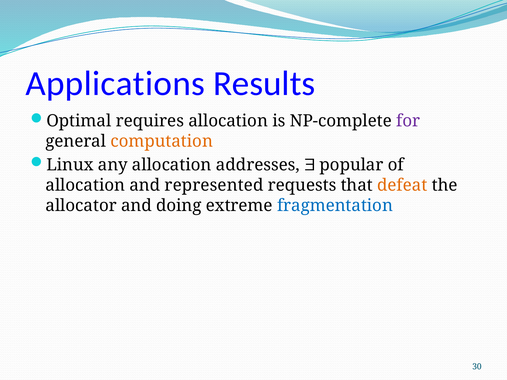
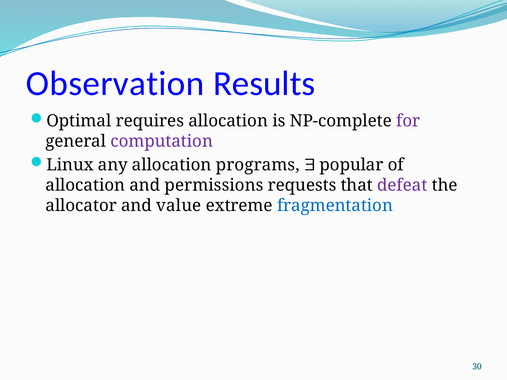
Applications: Applications -> Observation
computation colour: orange -> purple
addresses: addresses -> programs
represented: represented -> permissions
defeat colour: orange -> purple
doing: doing -> value
